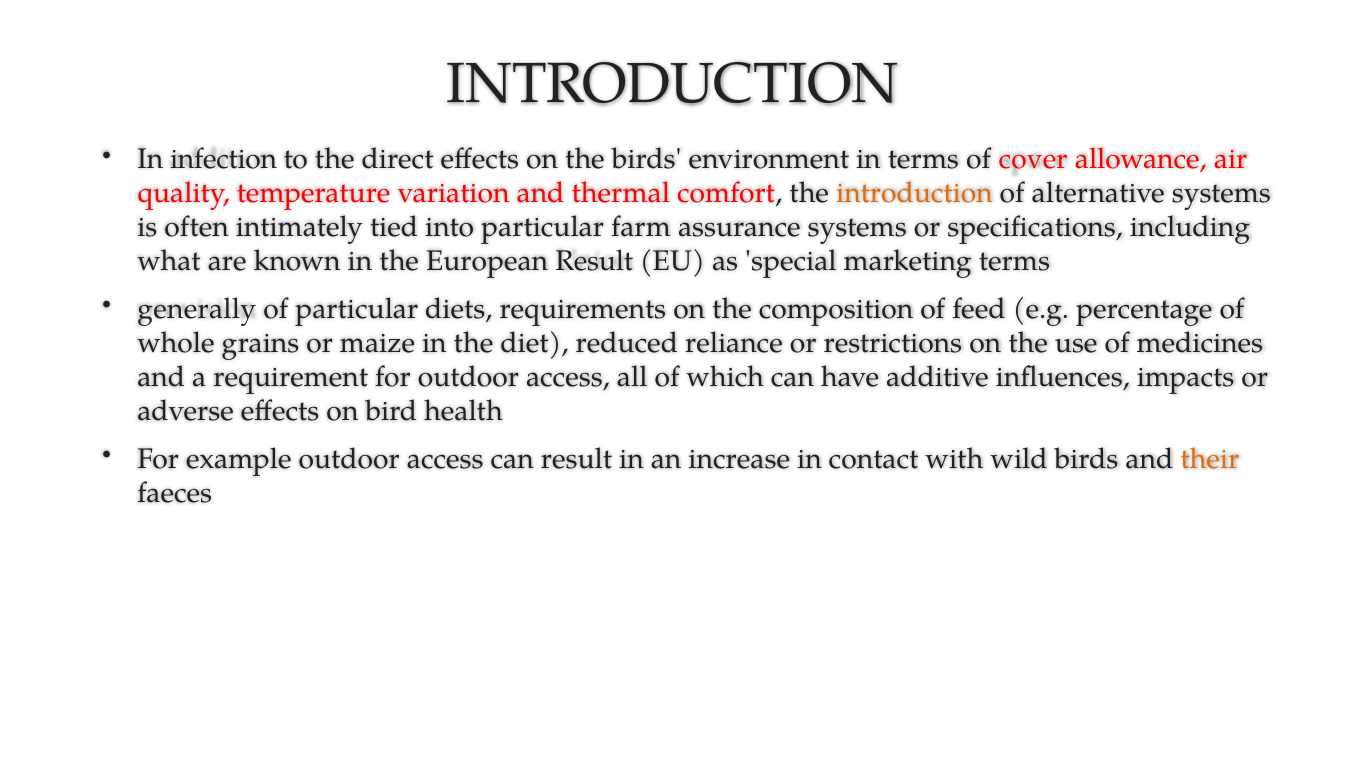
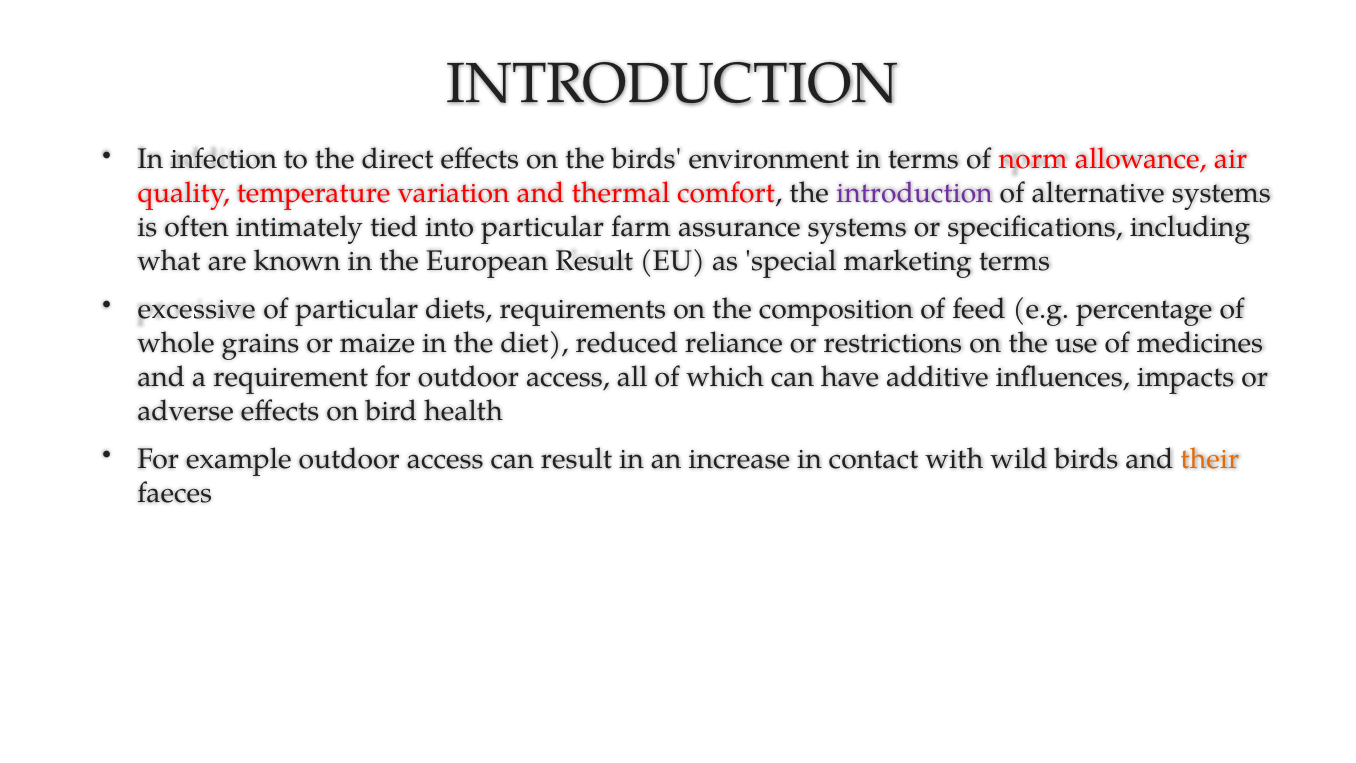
cover: cover -> norm
introduction at (914, 193) colour: orange -> purple
generally: generally -> excessive
